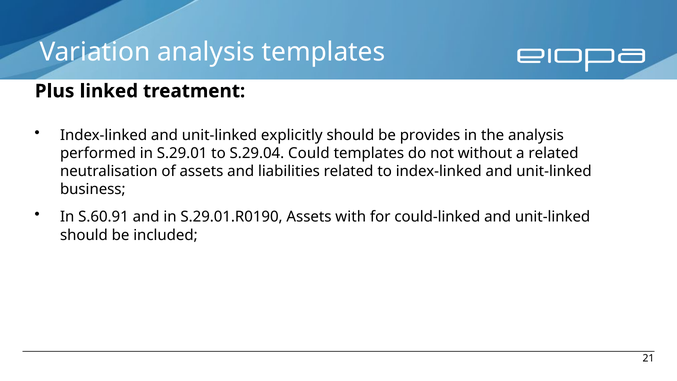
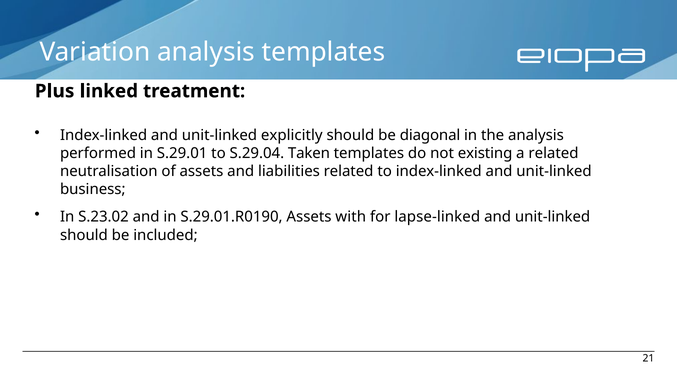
provides: provides -> diagonal
Could: Could -> Taken
without: without -> existing
S.60.91: S.60.91 -> S.23.02
could-linked: could-linked -> lapse-linked
